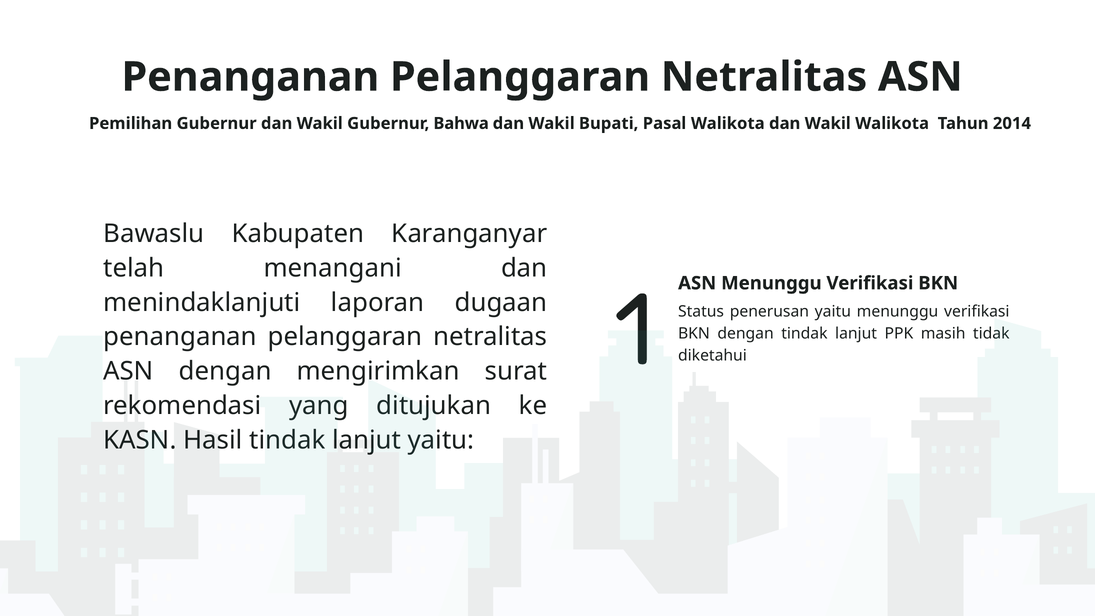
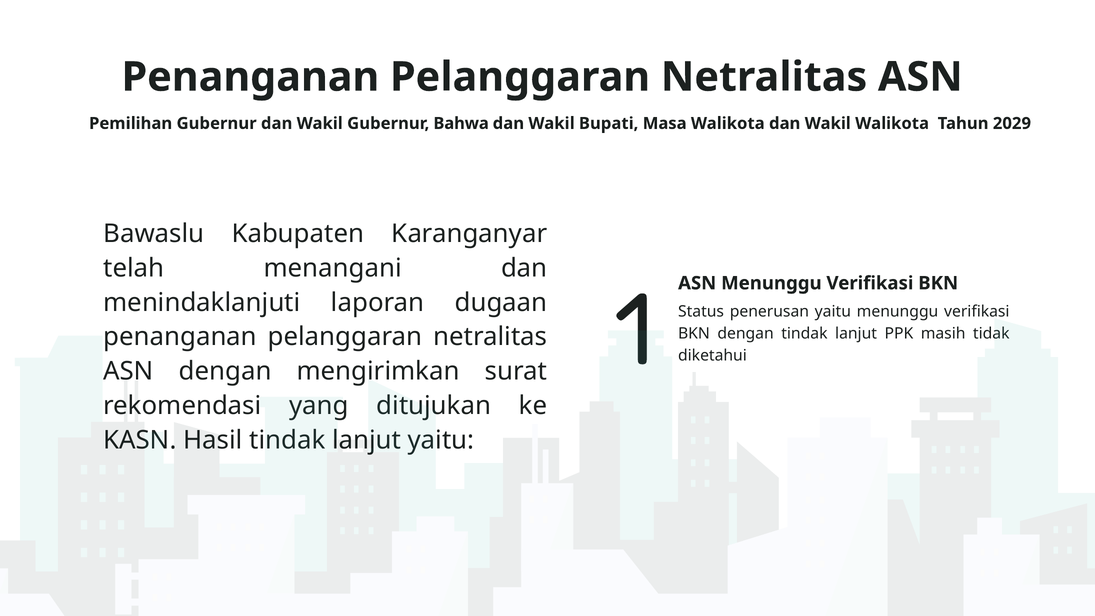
Pasal: Pasal -> Masa
2014: 2014 -> 2029
